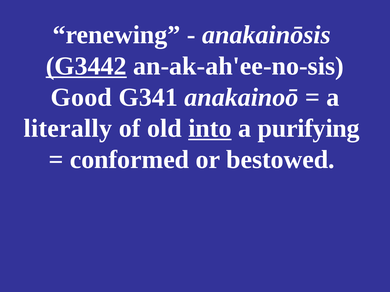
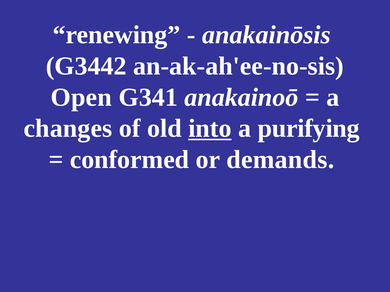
G3442 underline: present -> none
Good: Good -> Open
literally: literally -> changes
bestowed: bestowed -> demands
